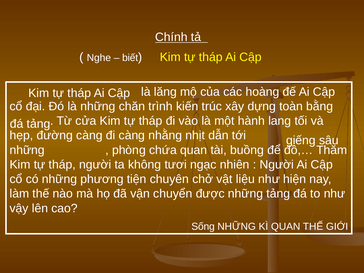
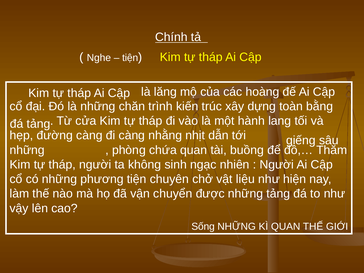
biết at (130, 58): biết -> tiện
tươi: tươi -> sinh
